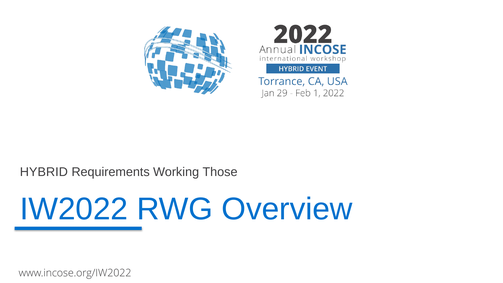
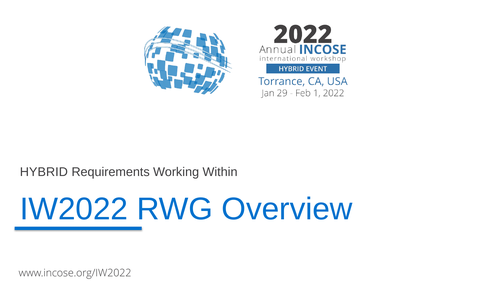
Those: Those -> Within
